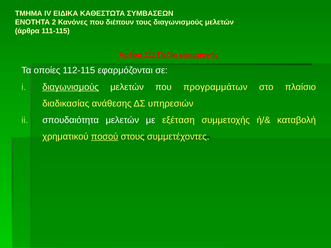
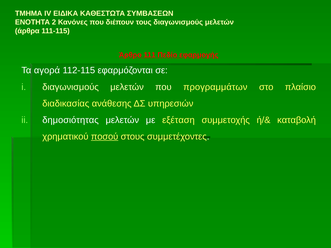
οποίες: οποίες -> αγορά
διαγωνισμούς at (71, 87) underline: present -> none
σπουδαιότητα: σπουδαιότητα -> δημοσιότητας
